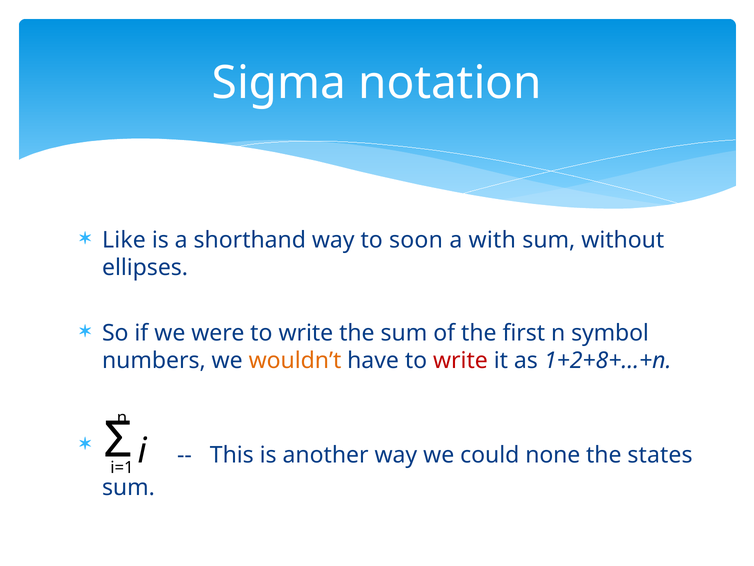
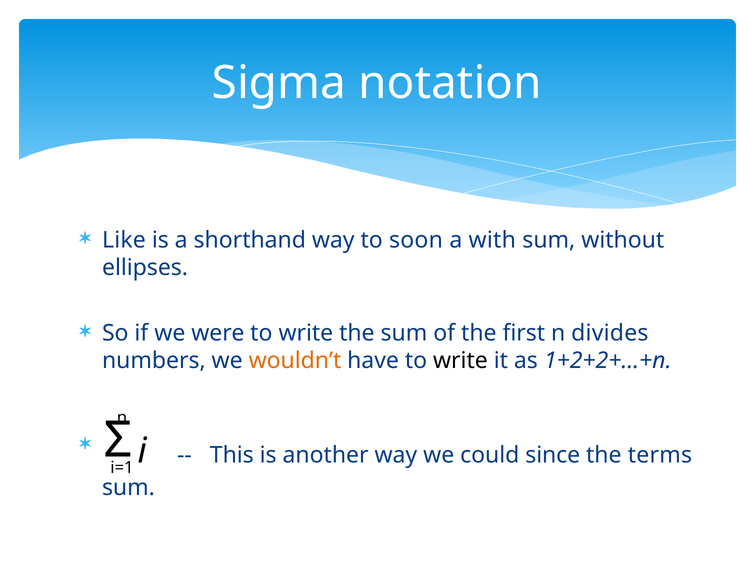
symbol: symbol -> divides
write at (460, 360) colour: red -> black
1+2+8+…+n: 1+2+8+…+n -> 1+2+2+…+n
none: none -> since
states: states -> terms
